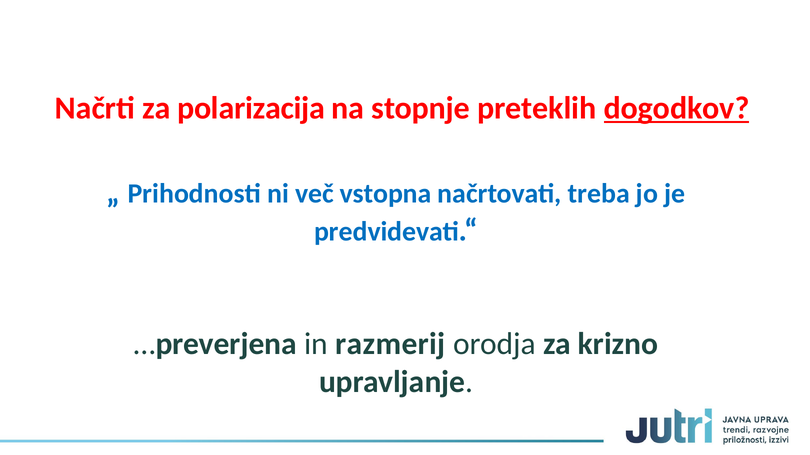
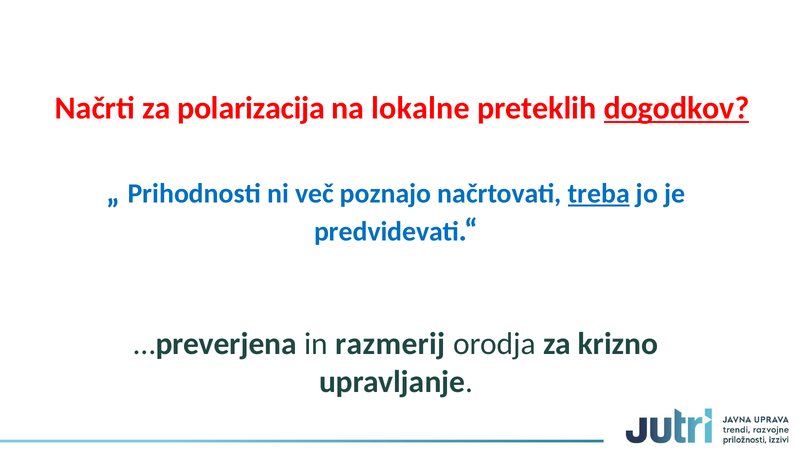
stopnje: stopnje -> lokalne
vstopna: vstopna -> poznajo
treba underline: none -> present
